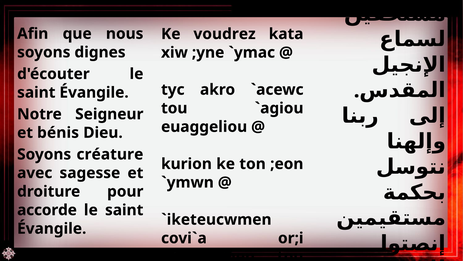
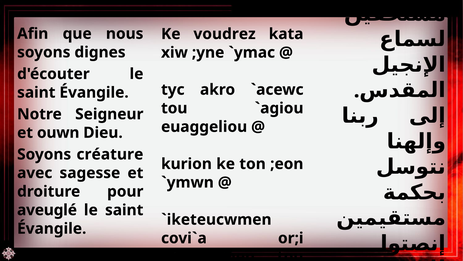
bénis: bénis -> ouwn
accorde: accorde -> aveuglé
